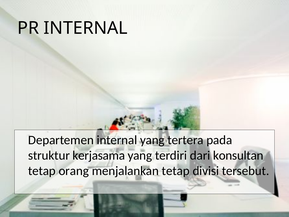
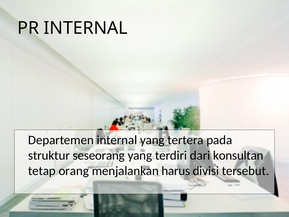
kerjasama: kerjasama -> seseorang
menjalankan tetap: tetap -> harus
